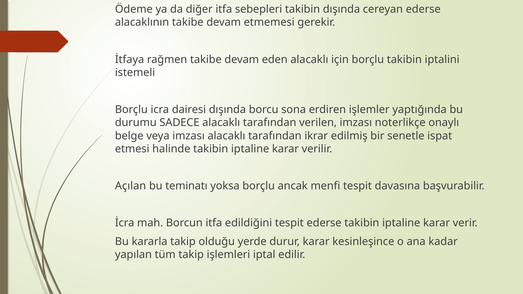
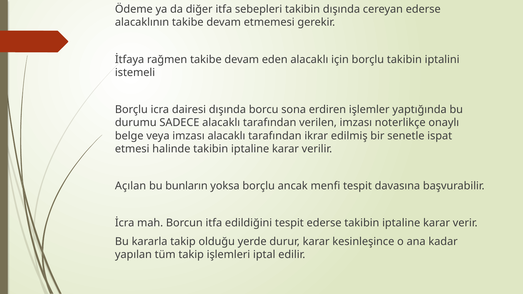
teminatı: teminatı -> bunların
